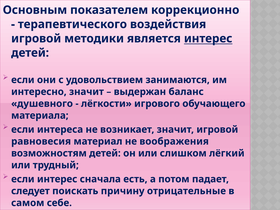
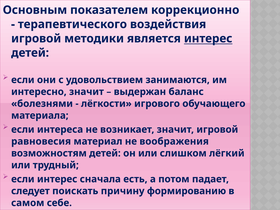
душевного: душевного -> болезнями
отрицательные: отрицательные -> формированию
